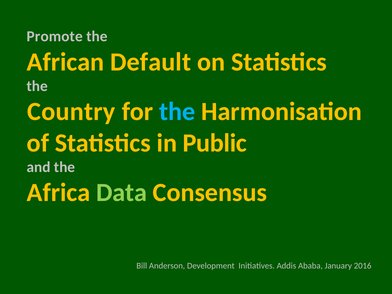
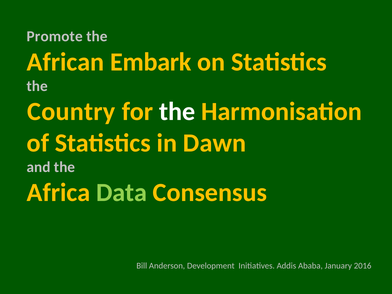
Default: Default -> Embark
the at (177, 112) colour: light blue -> white
Public: Public -> Dawn
